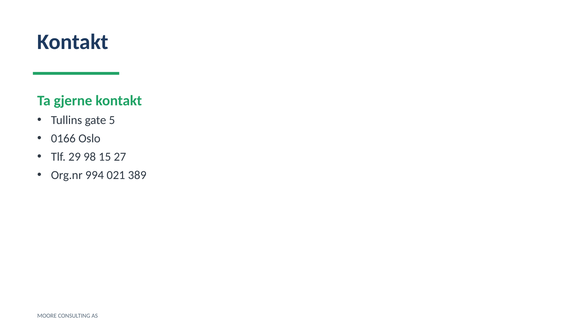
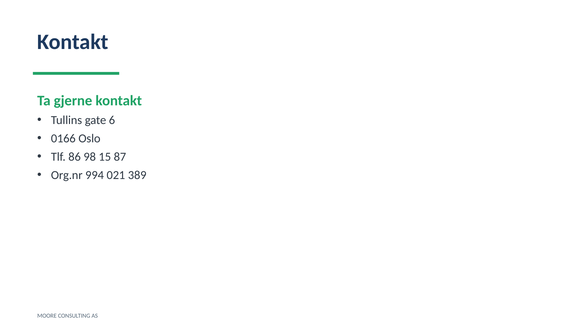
5: 5 -> 6
29: 29 -> 86
27: 27 -> 87
